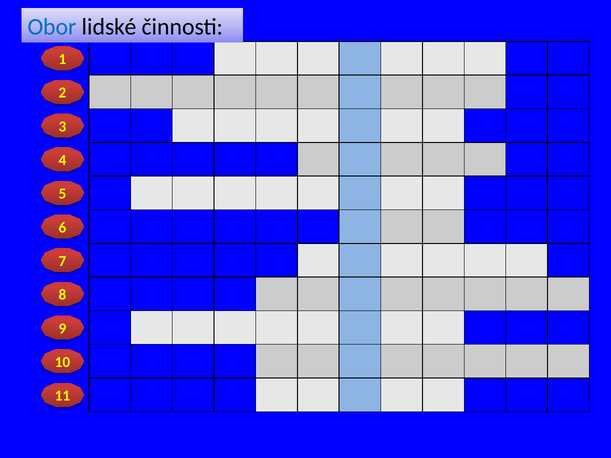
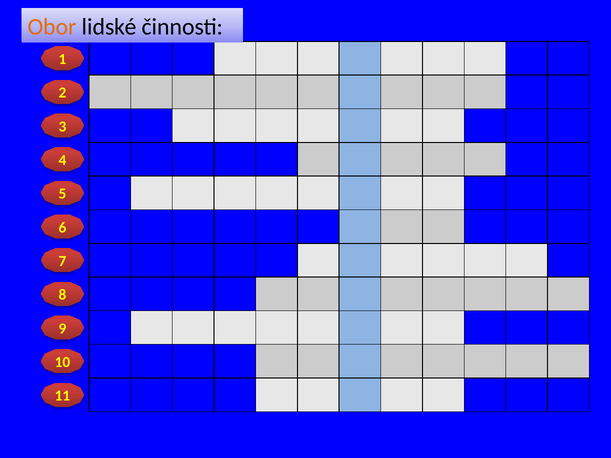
Obor colour: blue -> orange
